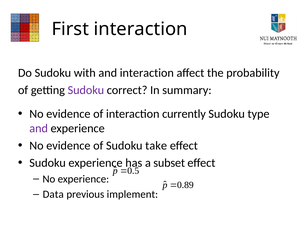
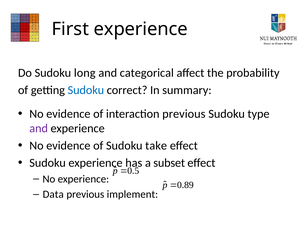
First interaction: interaction -> experience
with: with -> long
and interaction: interaction -> categorical
Sudoku at (86, 90) colour: purple -> blue
interaction currently: currently -> previous
